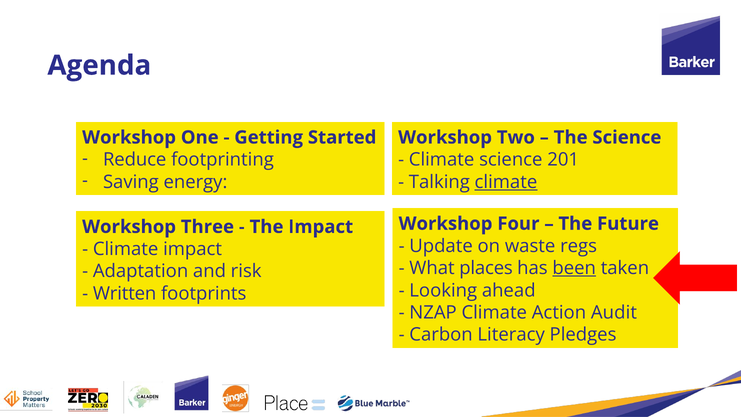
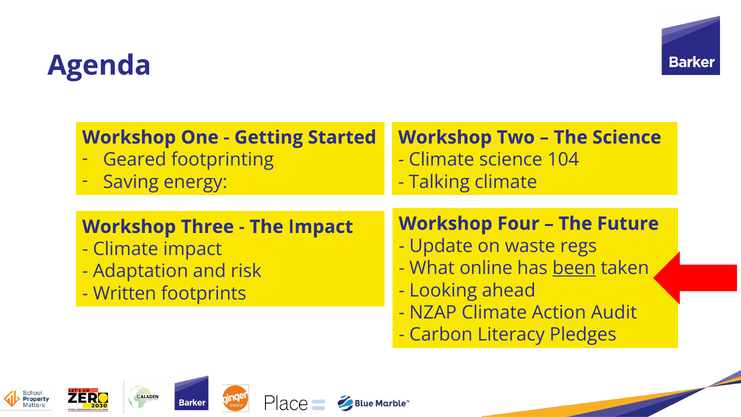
Reduce: Reduce -> Geared
201: 201 -> 104
climate at (506, 182) underline: present -> none
places: places -> online
